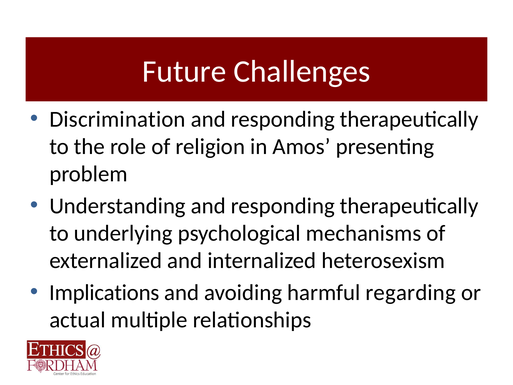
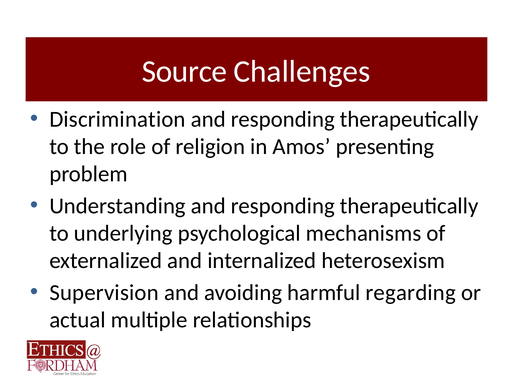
Future: Future -> Source
Implications: Implications -> Supervision
